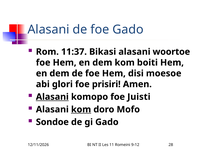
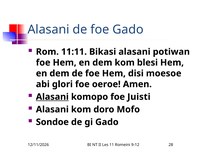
11:37: 11:37 -> 11:11
woortoe: woortoe -> potiwan
boiti: boiti -> blesi
prisiri: prisiri -> oeroe
kom at (81, 110) underline: present -> none
